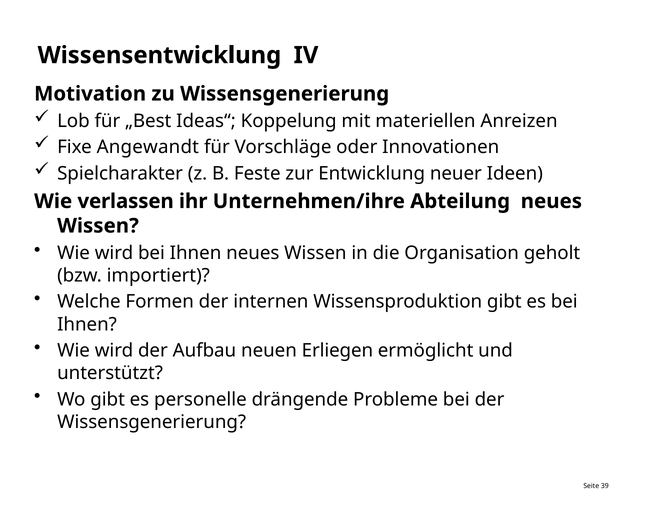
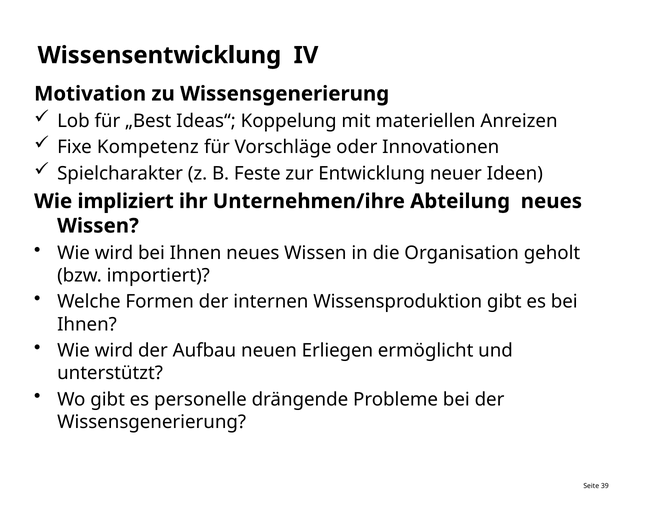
Angewandt: Angewandt -> Kompetenz
verlassen: verlassen -> impliziert
